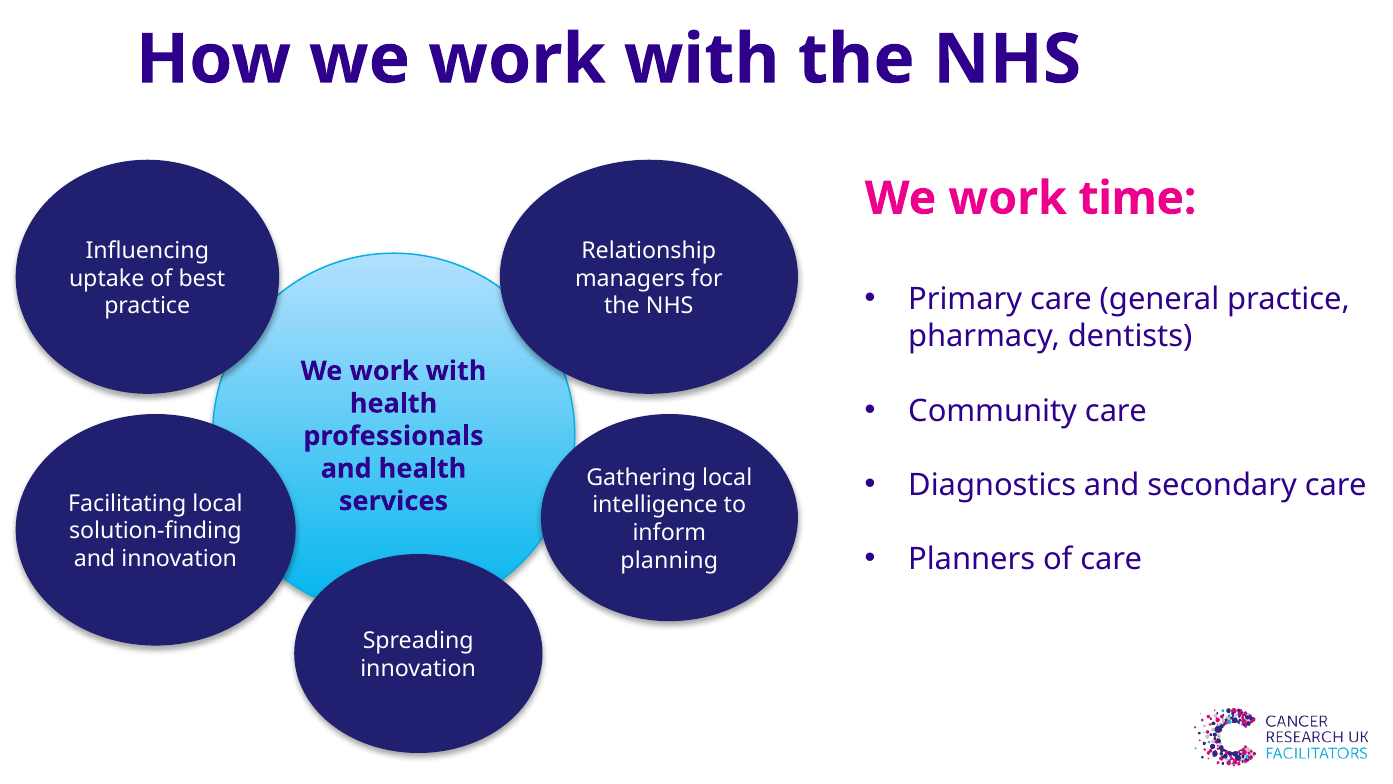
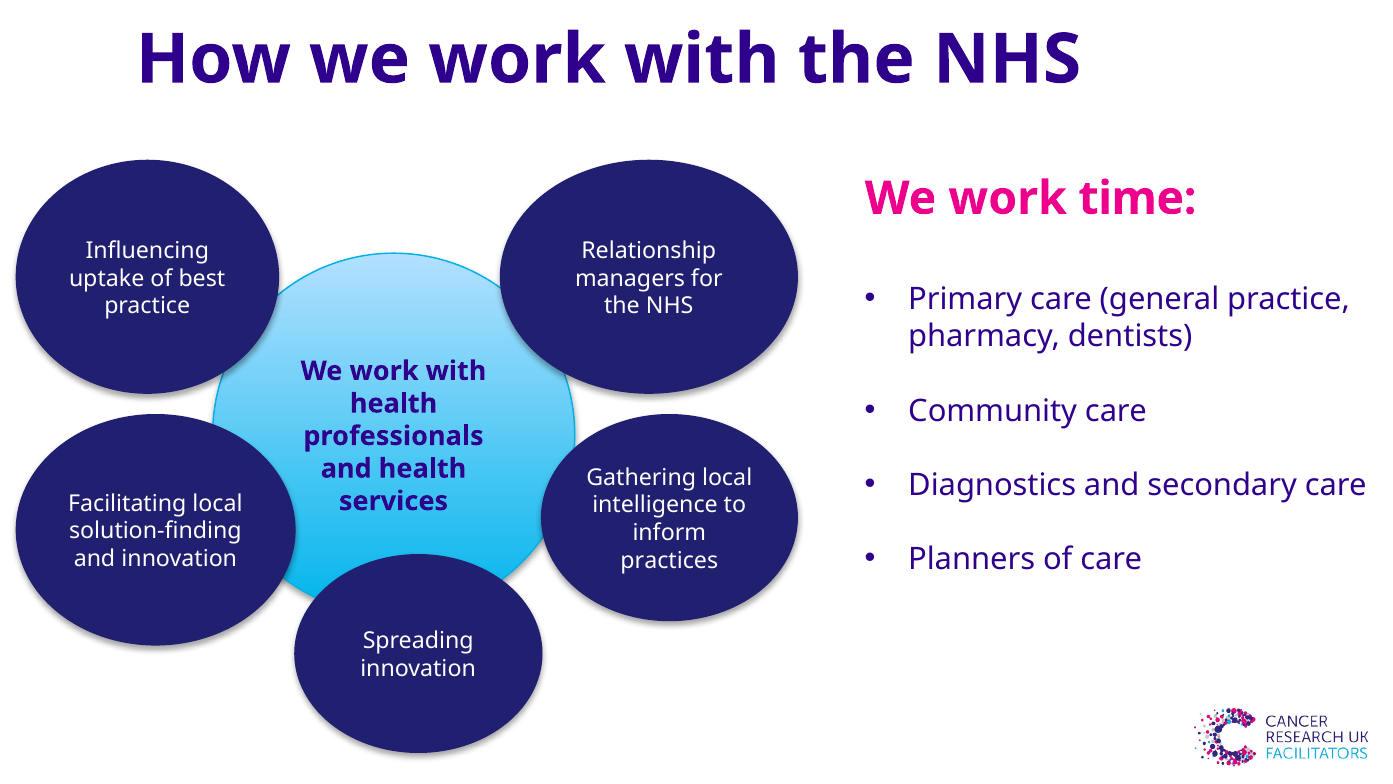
planning: planning -> practices
